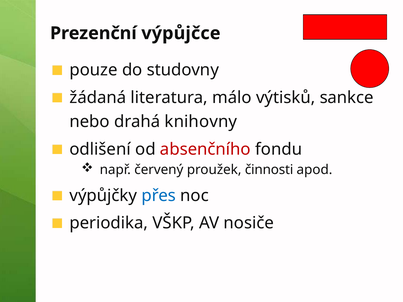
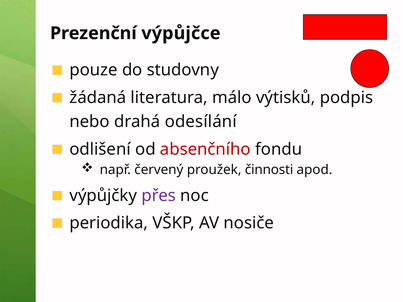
sankce: sankce -> podpis
knihovny: knihovny -> odesílání
přes colour: blue -> purple
